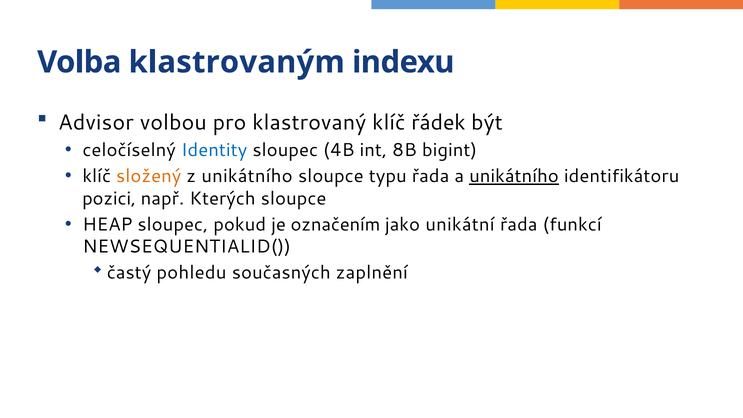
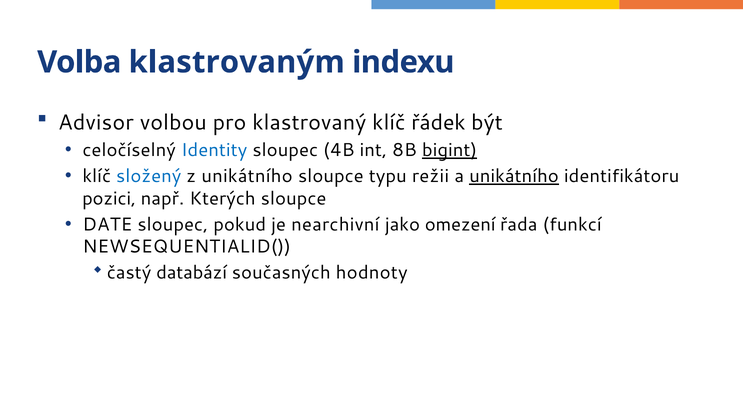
bigint underline: none -> present
složený colour: orange -> blue
typu řada: řada -> režii
HEAP: HEAP -> DATE
označením: označením -> nearchivní
unikátní: unikátní -> omezení
pohledu: pohledu -> databází
zaplnění: zaplnění -> hodnoty
